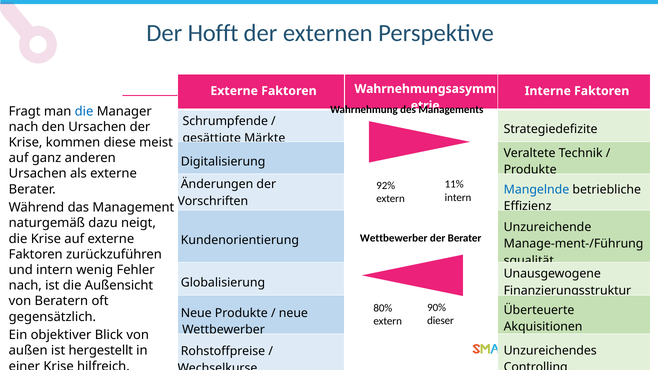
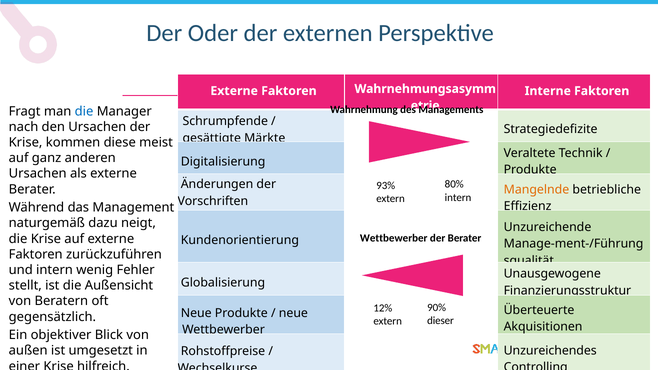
Hofft: Hofft -> Oder
11%: 11% -> 80%
92%: 92% -> 93%
Mangelnde colour: blue -> orange
nach at (25, 286): nach -> stellt
80%: 80% -> 12%
hergestellt: hergestellt -> umgesetzt
